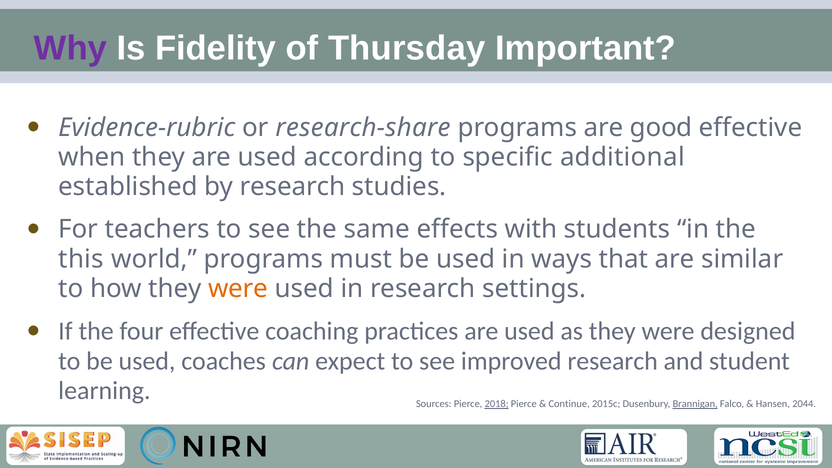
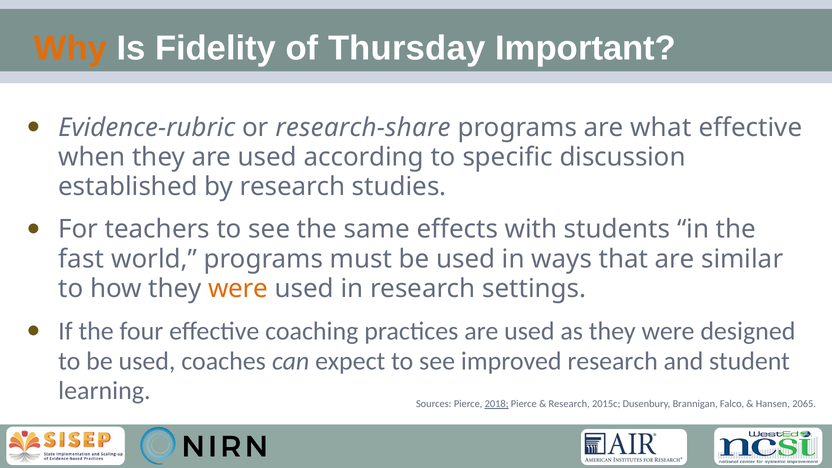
Why colour: purple -> orange
good: good -> what
additional: additional -> discussion
this: this -> fast
Continue at (569, 404): Continue -> Research
Brannigan underline: present -> none
2044: 2044 -> 2065
